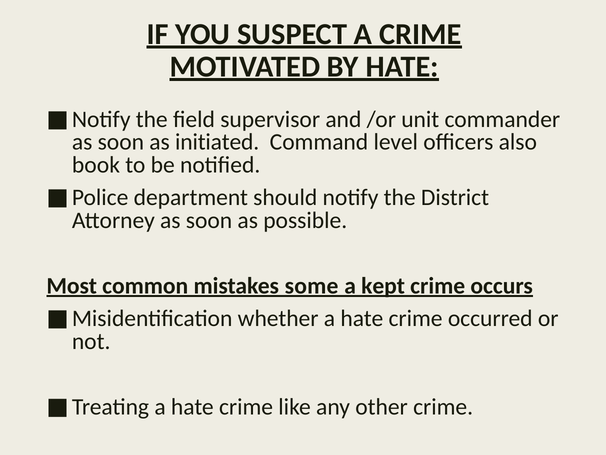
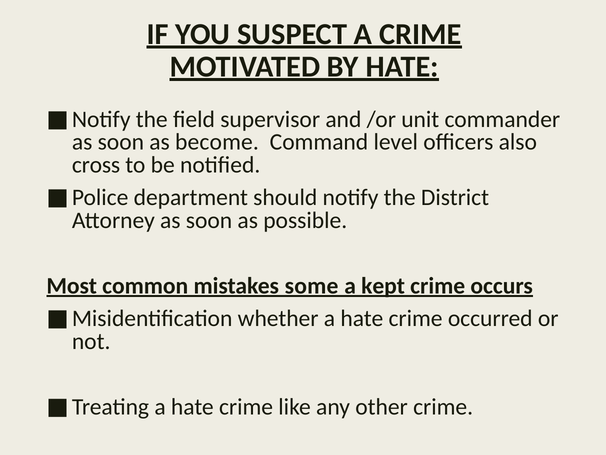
initiated: initiated -> become
book: book -> cross
